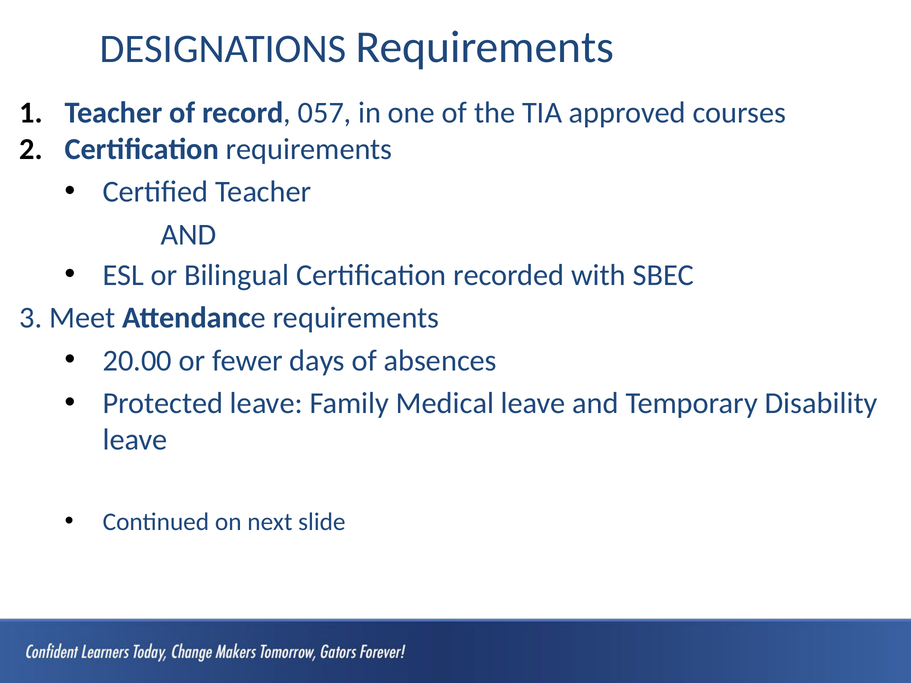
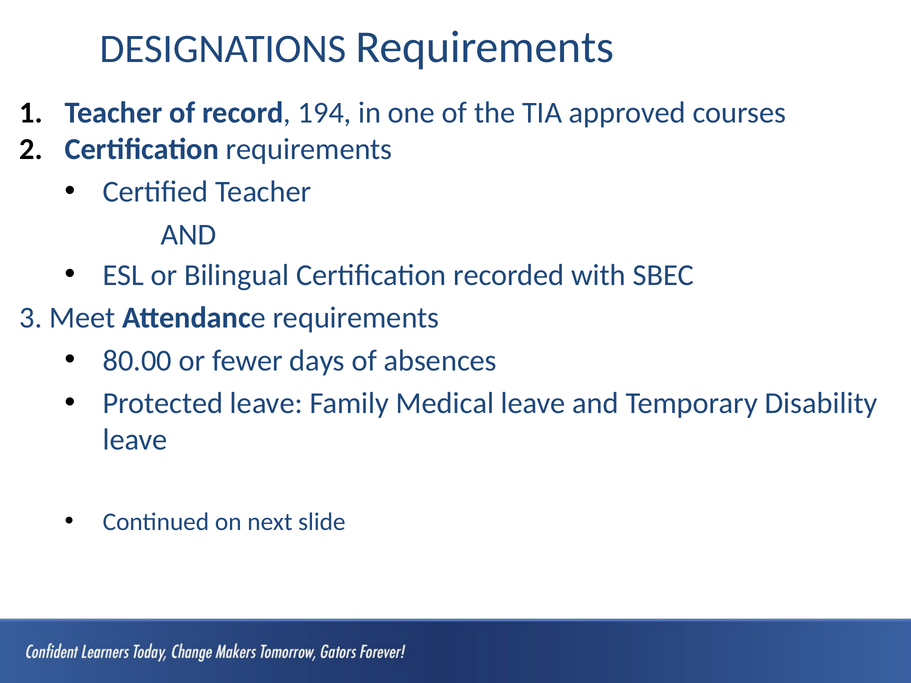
057: 057 -> 194
20.00: 20.00 -> 80.00
